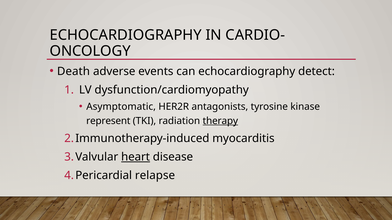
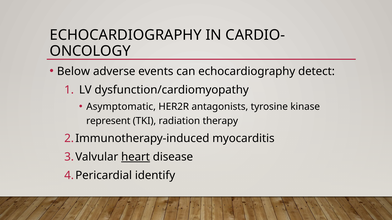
Death: Death -> Below
therapy underline: present -> none
relapse: relapse -> identify
